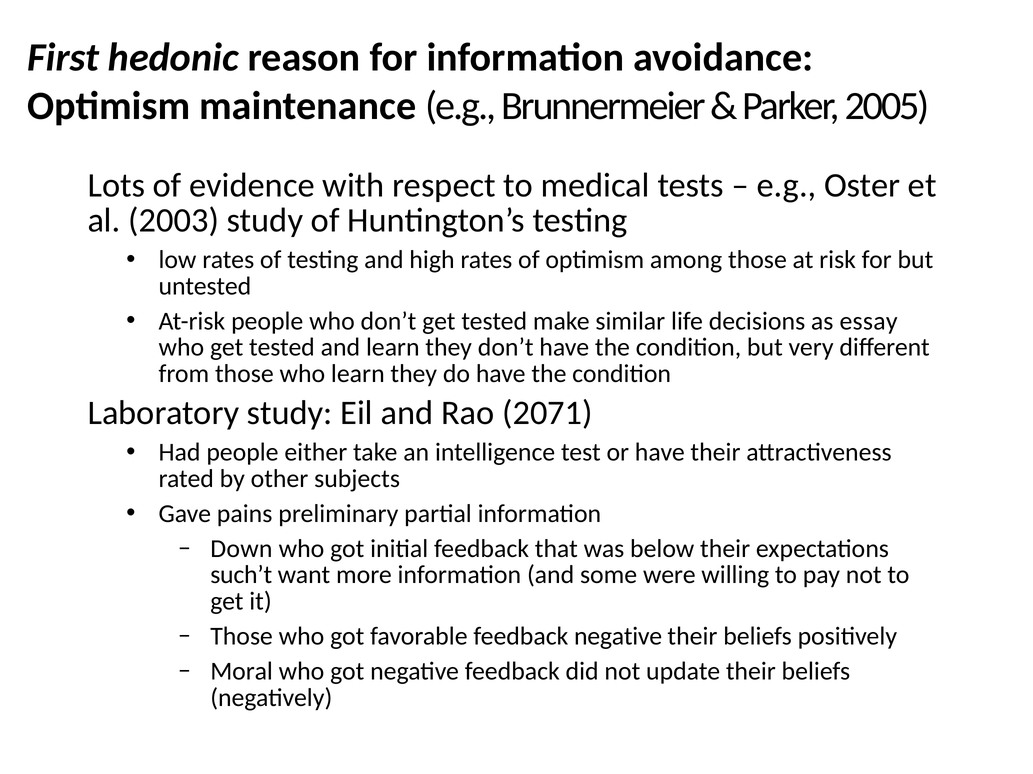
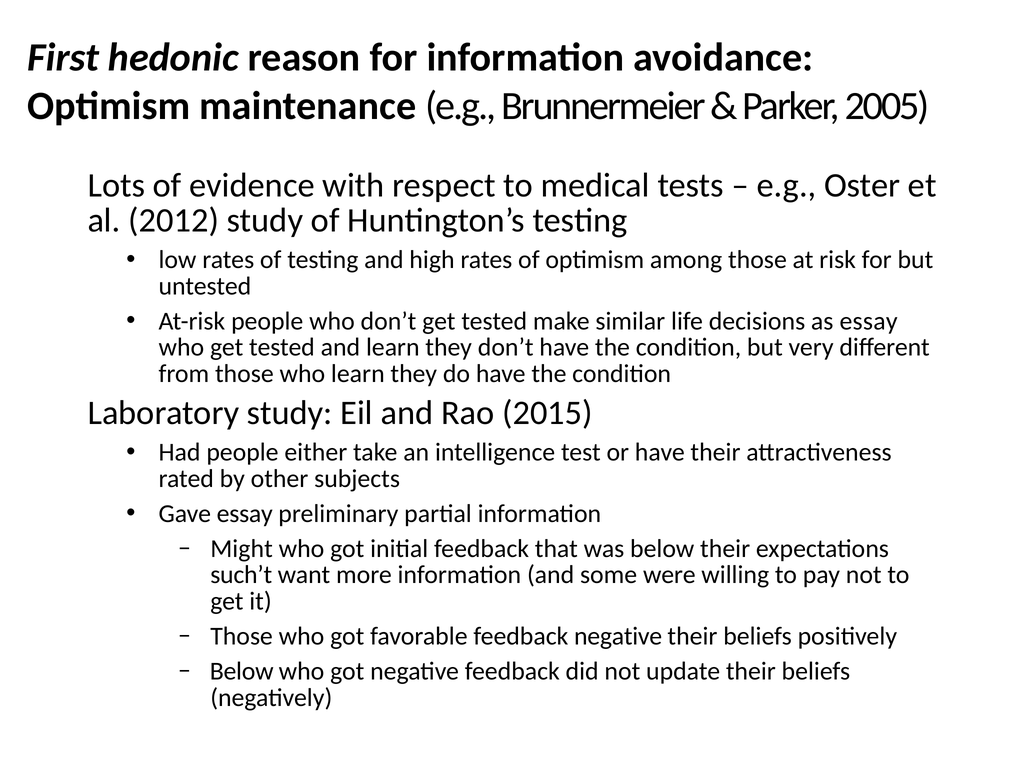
2003: 2003 -> 2012
2071: 2071 -> 2015
Gave pains: pains -> essay
Down: Down -> Might
Moral at (242, 672): Moral -> Below
